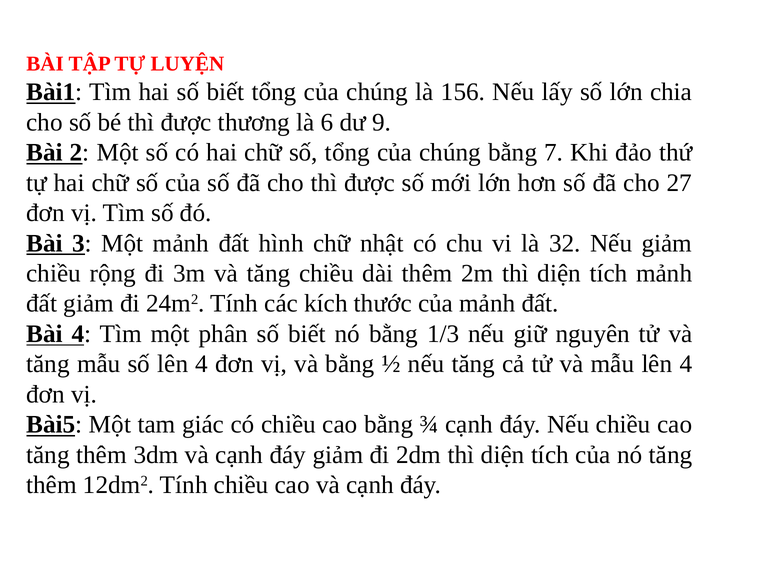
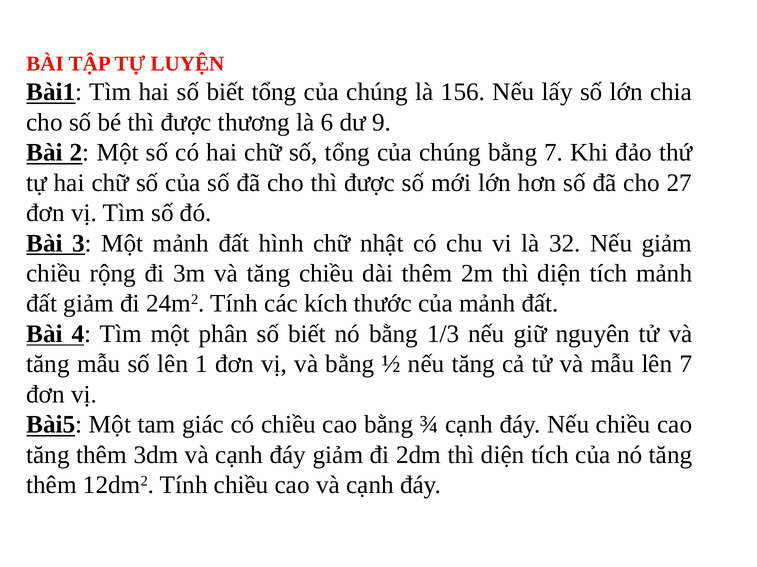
số lên 4: 4 -> 1
mẫu lên 4: 4 -> 7
